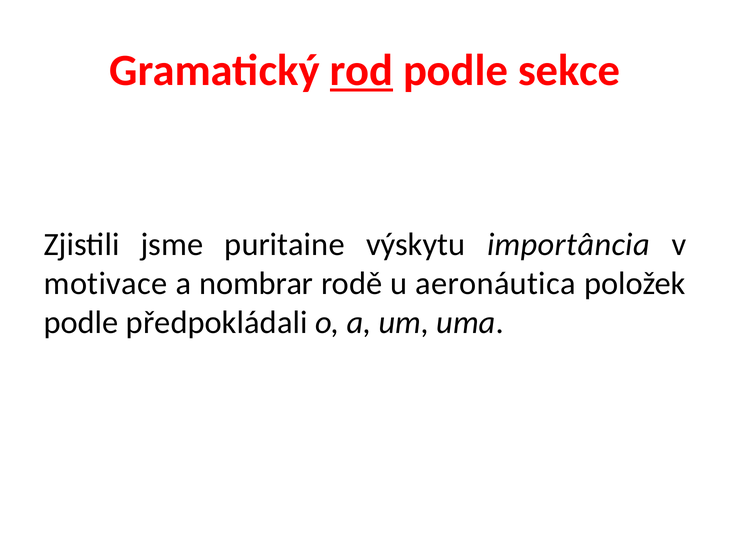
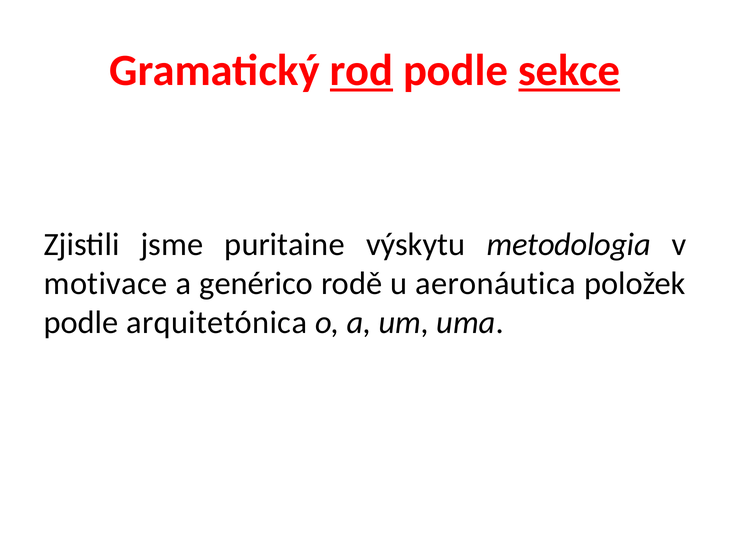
sekce underline: none -> present
importância: importância -> metodologia
nombrar: nombrar -> genérico
předpokládali: předpokládali -> arquitetónica
